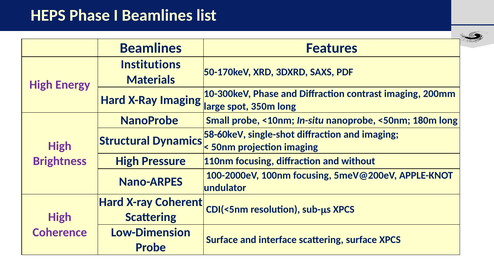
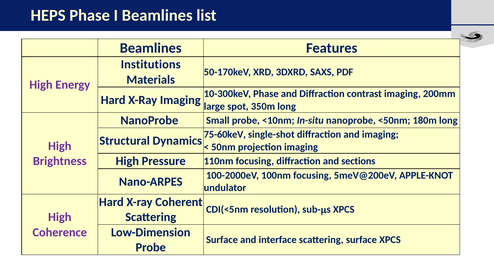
58-60keV: 58-60keV -> 75-60keV
without: without -> sections
